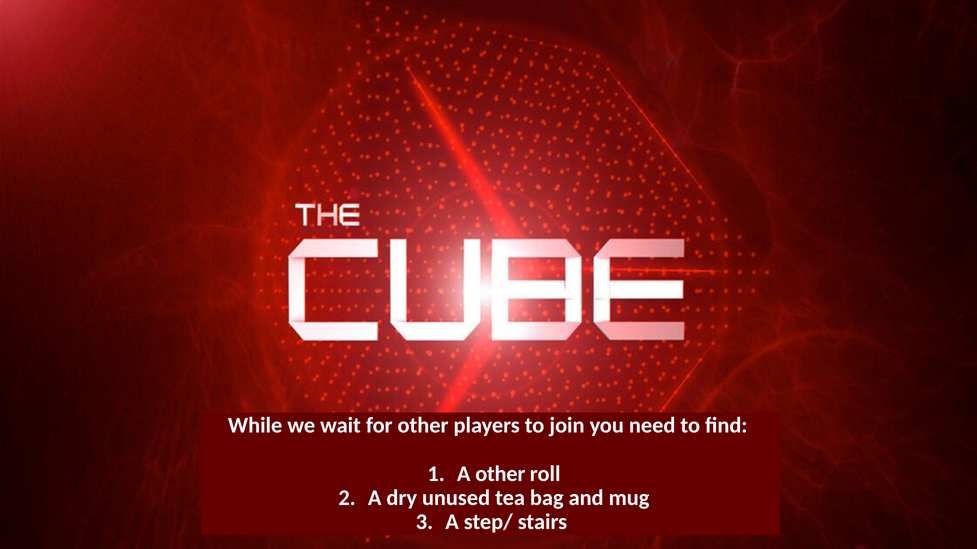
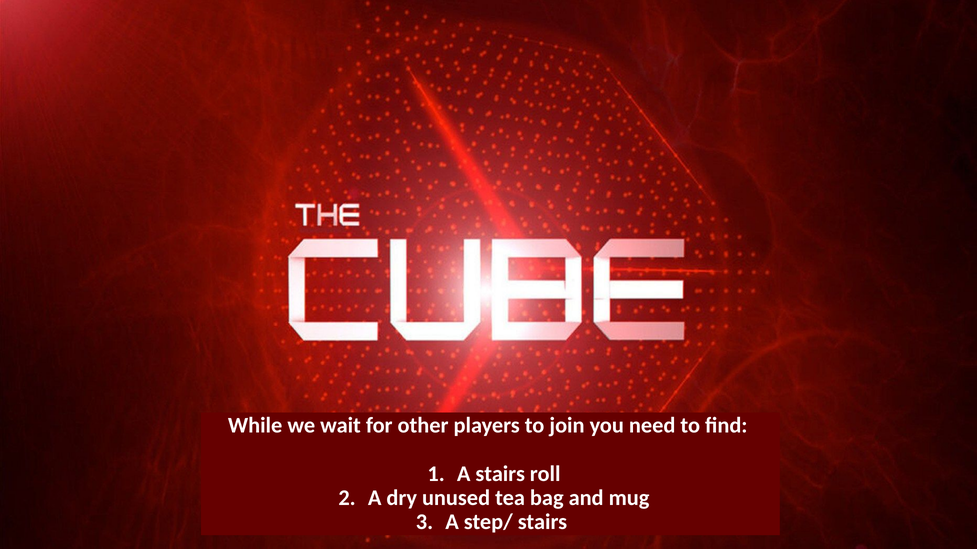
A other: other -> stairs
